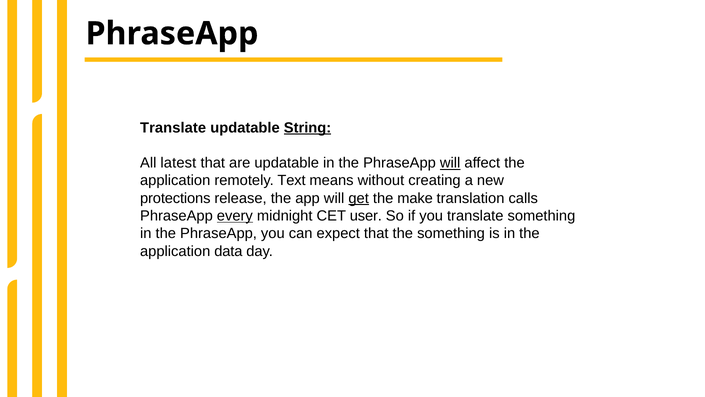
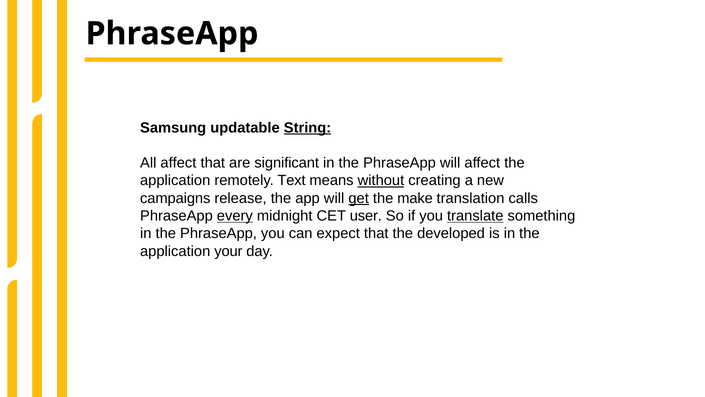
Translate at (173, 128): Translate -> Samsung
All latest: latest -> affect
are updatable: updatable -> significant
will at (450, 163) underline: present -> none
without underline: none -> present
protections: protections -> campaigns
translate at (475, 216) underline: none -> present
the something: something -> developed
data: data -> your
